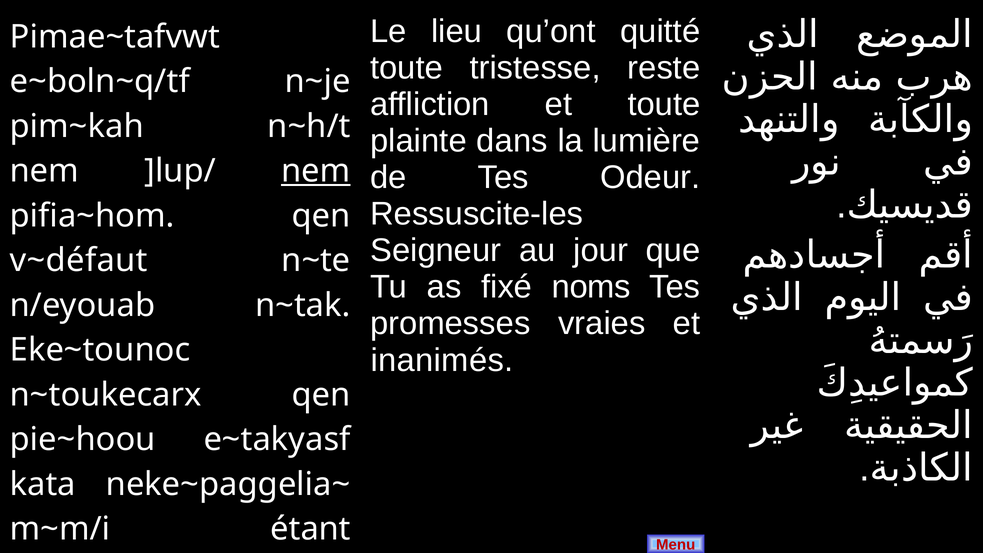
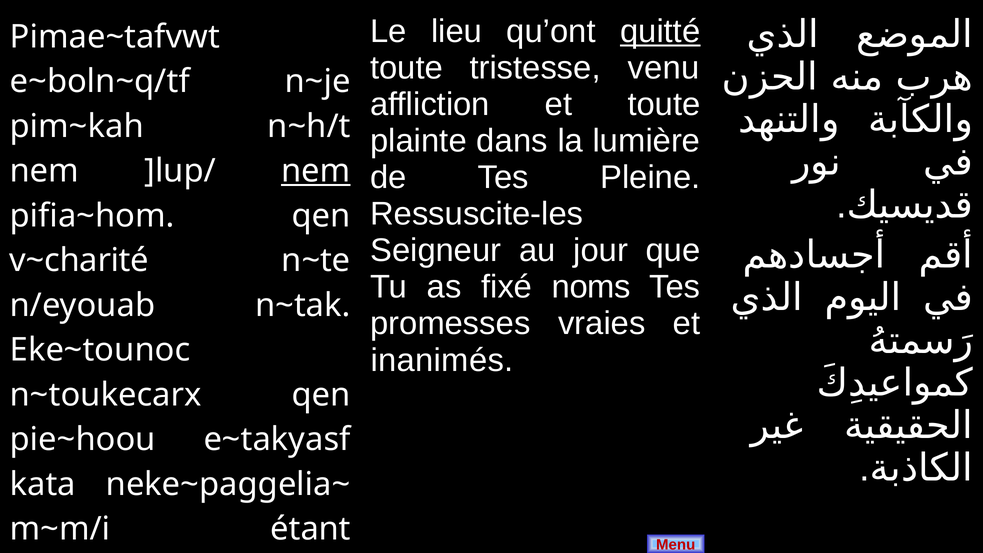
quitté underline: none -> present
reste: reste -> venu
Odeur: Odeur -> Pleine
v~défaut: v~défaut -> v~charité
